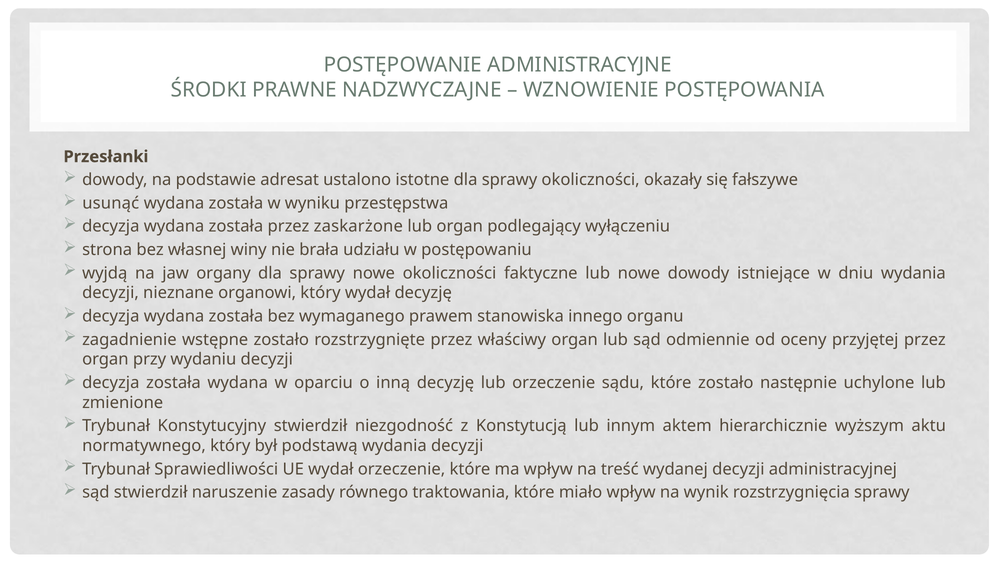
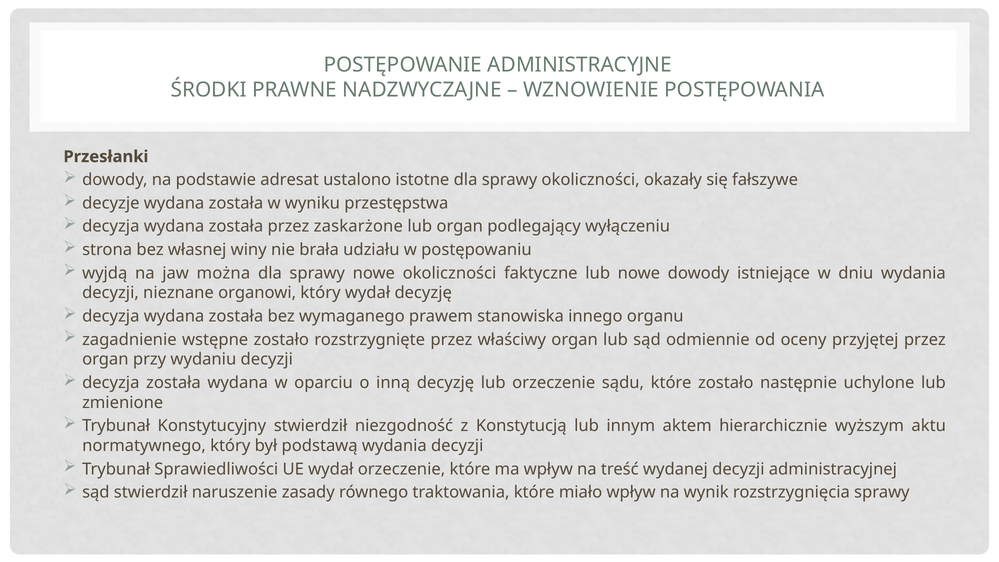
usunąć: usunąć -> decyzje
organy: organy -> można
